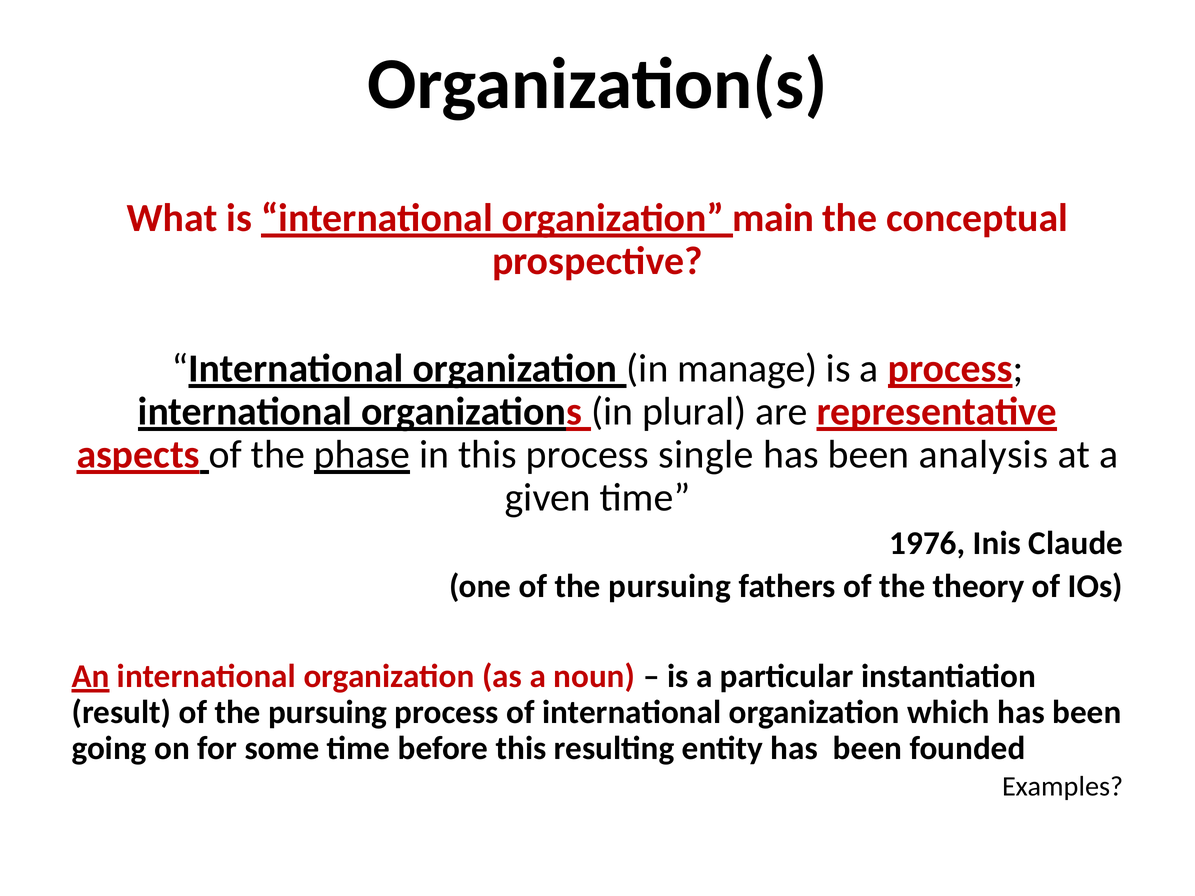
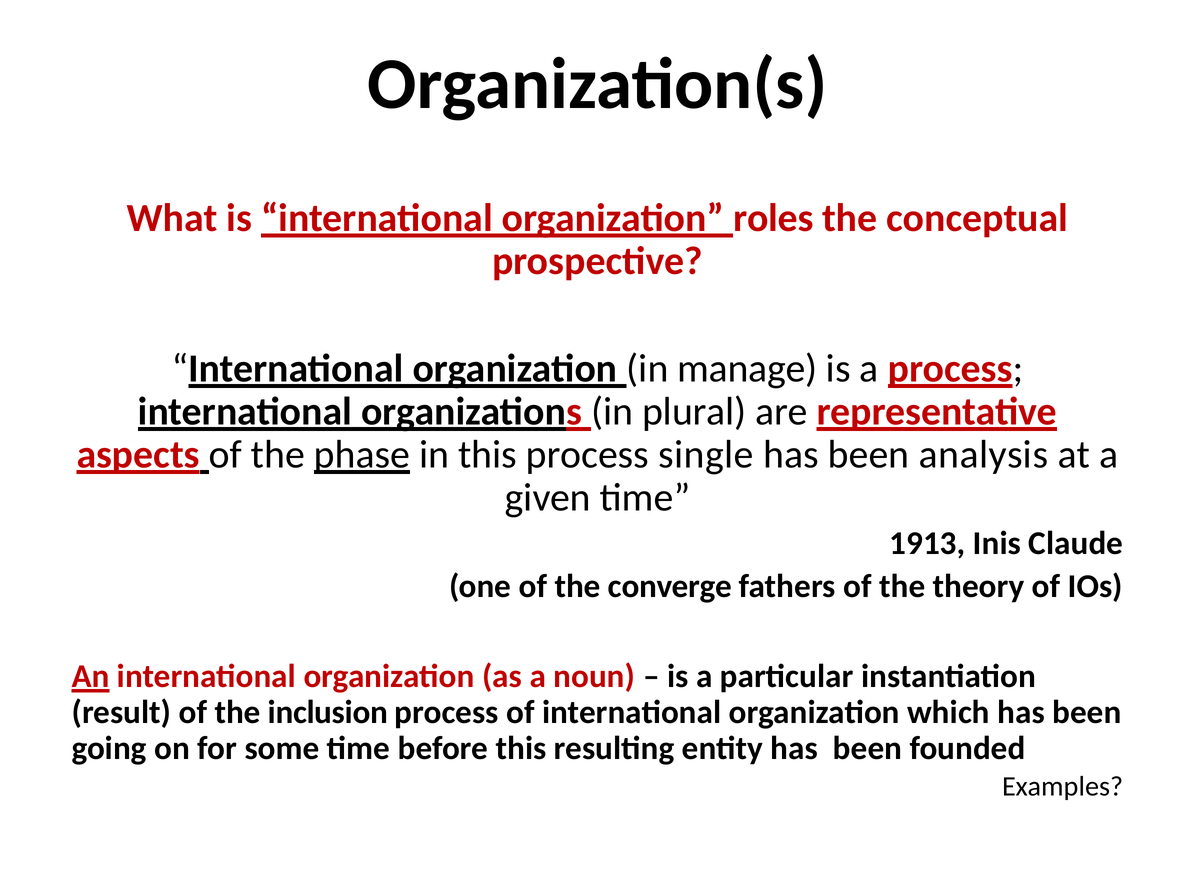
main: main -> roles
1976: 1976 -> 1913
one of the pursuing: pursuing -> converge
result of the pursuing: pursuing -> inclusion
